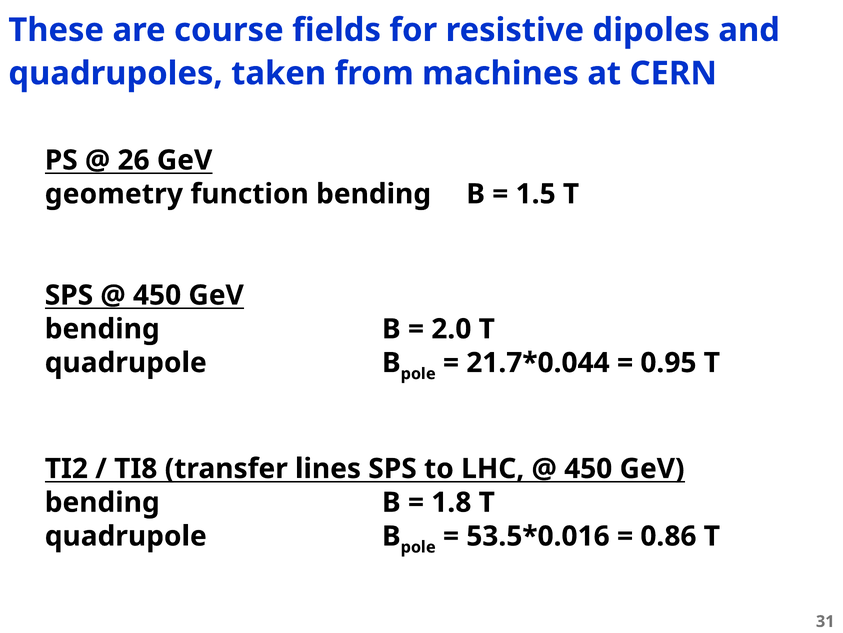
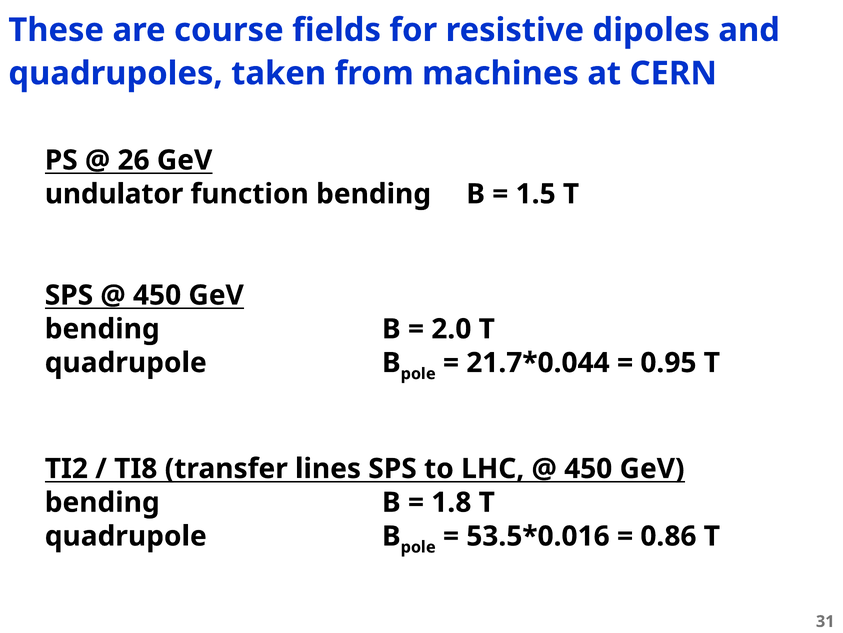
geometry: geometry -> undulator
